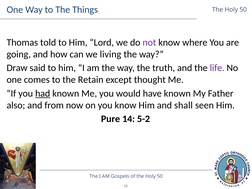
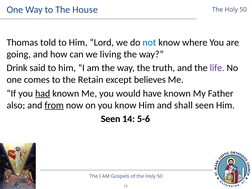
Things: Things -> House
not colour: purple -> blue
Draw: Draw -> Drink
thought: thought -> believes
from underline: none -> present
Pure at (111, 119): Pure -> Seen
5-2: 5-2 -> 5-6
